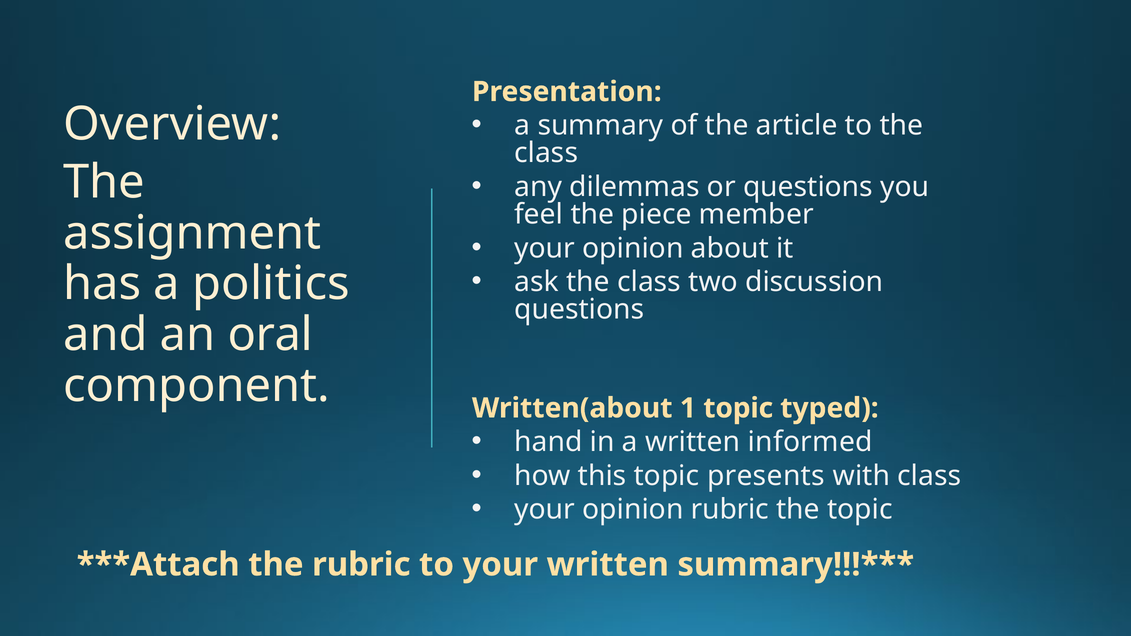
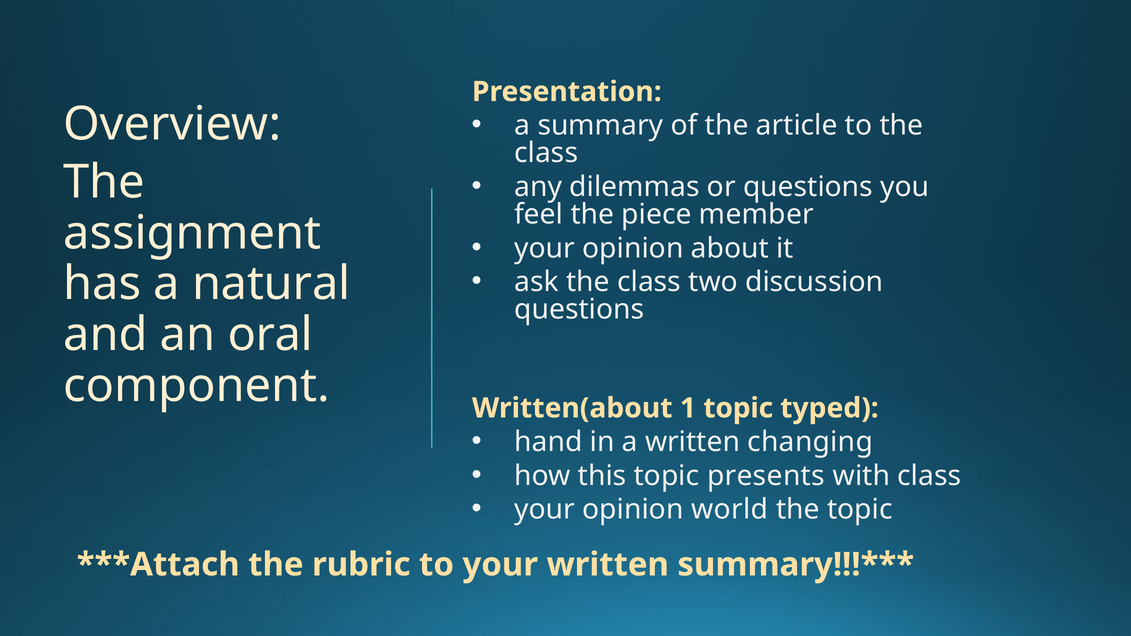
politics: politics -> natural
informed: informed -> changing
opinion rubric: rubric -> world
